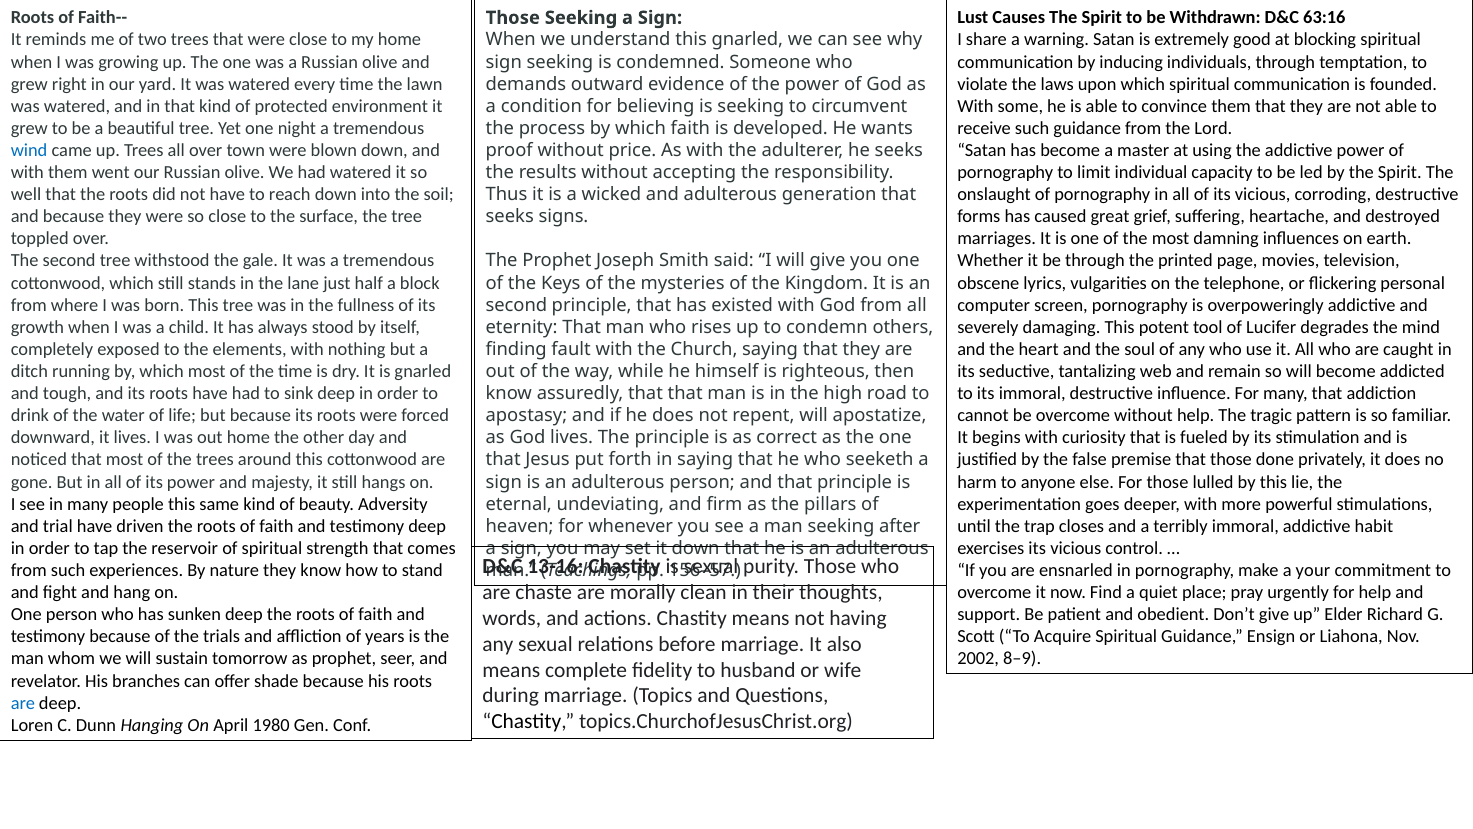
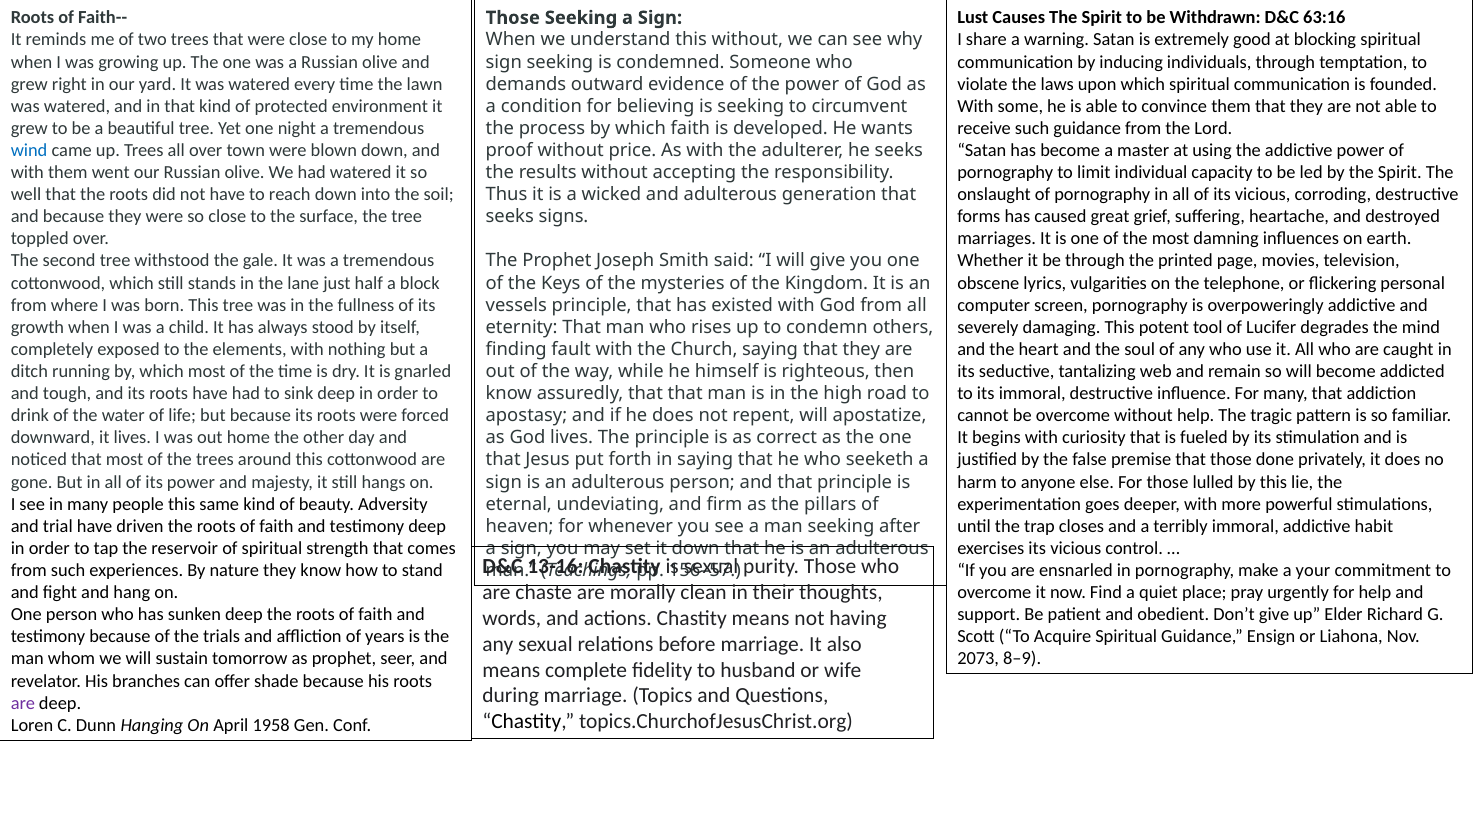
this gnarled: gnarled -> without
second at (516, 305): second -> vessels
2002: 2002 -> 2073
are at (23, 703) colour: blue -> purple
1980: 1980 -> 1958
